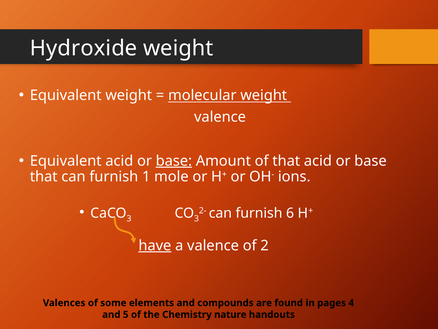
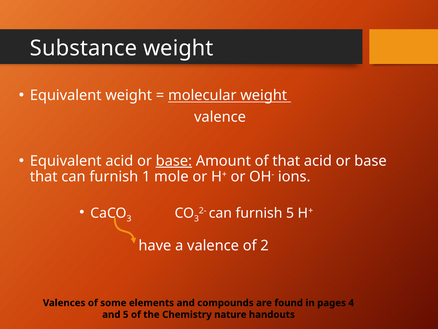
Hydroxide: Hydroxide -> Substance
furnish 6: 6 -> 5
have underline: present -> none
